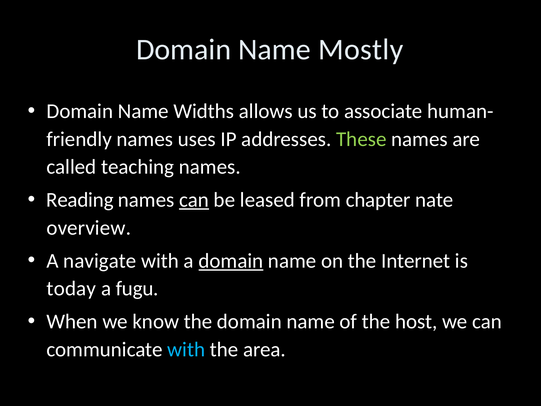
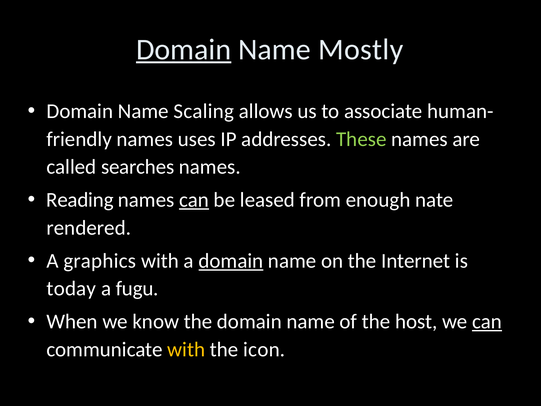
Domain at (184, 49) underline: none -> present
Widths: Widths -> Scaling
teaching: teaching -> searches
chapter: chapter -> enough
overview: overview -> rendered
navigate: navigate -> graphics
can at (487, 321) underline: none -> present
with at (186, 349) colour: light blue -> yellow
area: area -> icon
